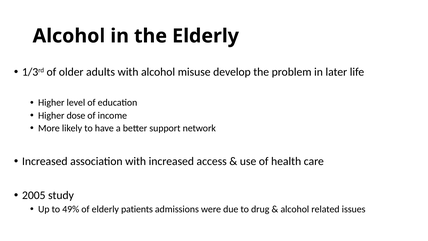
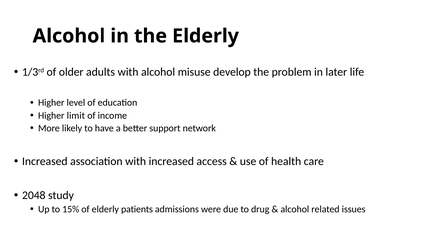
dose: dose -> limit
2005: 2005 -> 2048
49%: 49% -> 15%
